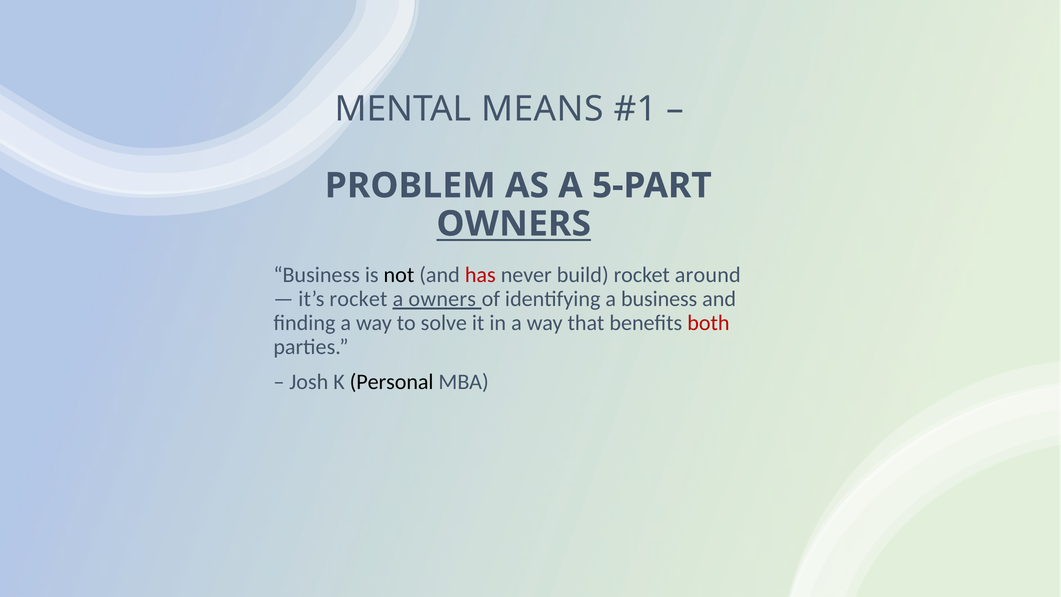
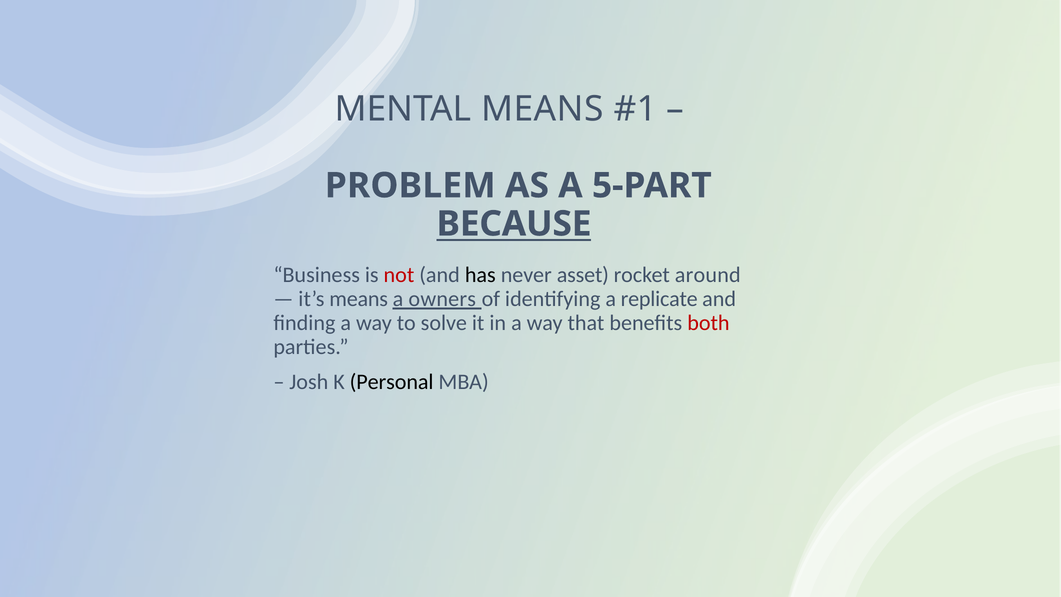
OWNERS at (514, 224): OWNERS -> BECAUSE
not colour: black -> red
has colour: red -> black
build: build -> asset
it’s rocket: rocket -> means
a business: business -> replicate
